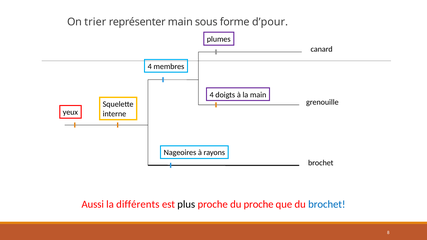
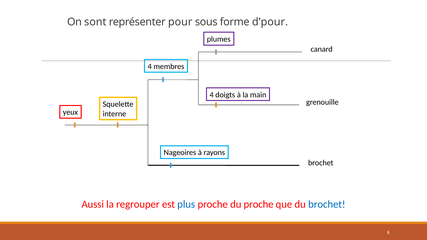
trier: trier -> sont
représenter main: main -> pour
différents: différents -> regrouper
plus colour: black -> blue
